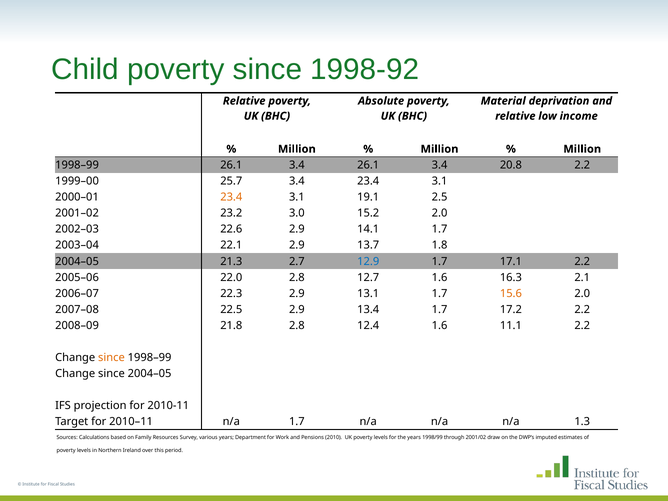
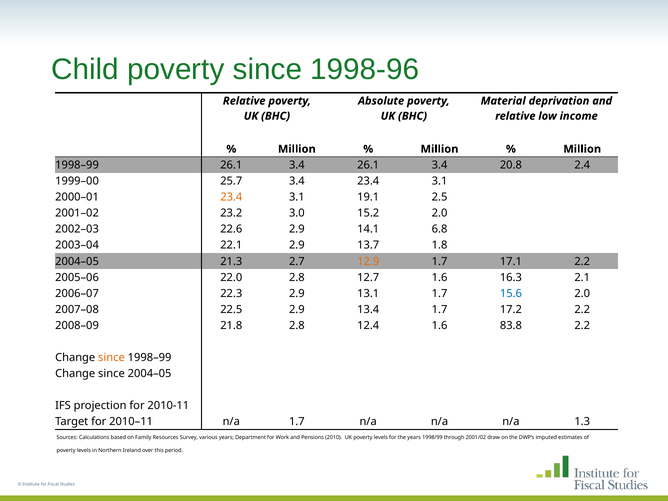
1998-92: 1998-92 -> 1998-96
20.8 2.2: 2.2 -> 2.4
14.1 1.7: 1.7 -> 6.8
12.9 colour: blue -> orange
15.6 colour: orange -> blue
11.1: 11.1 -> 83.8
